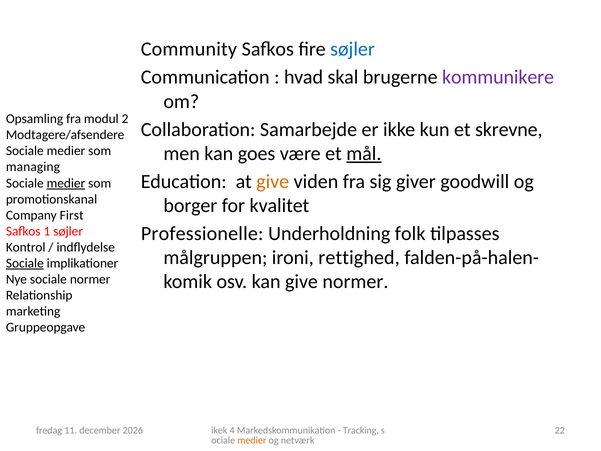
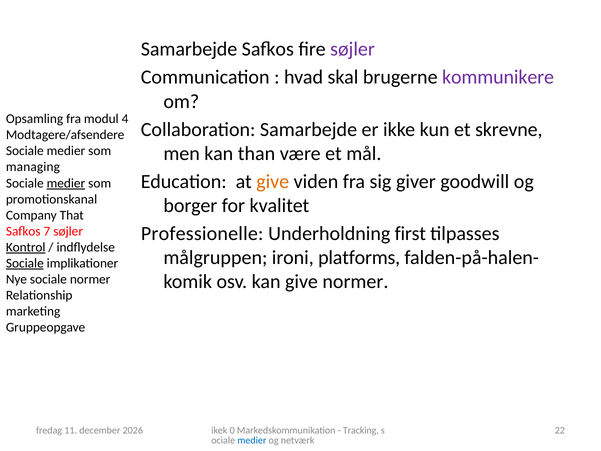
Community at (189, 49): Community -> Samarbejde
søjler at (353, 49) colour: blue -> purple
2: 2 -> 4
goes: goes -> than
mål underline: present -> none
First: First -> That
folk: folk -> first
1: 1 -> 7
Kontrol underline: none -> present
rettighed: rettighed -> platforms
4: 4 -> 0
medier at (252, 440) colour: orange -> blue
